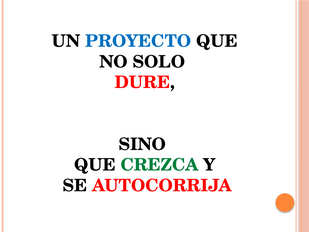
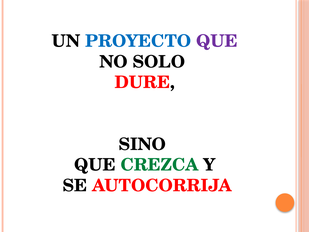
QUE at (217, 41) colour: black -> purple
